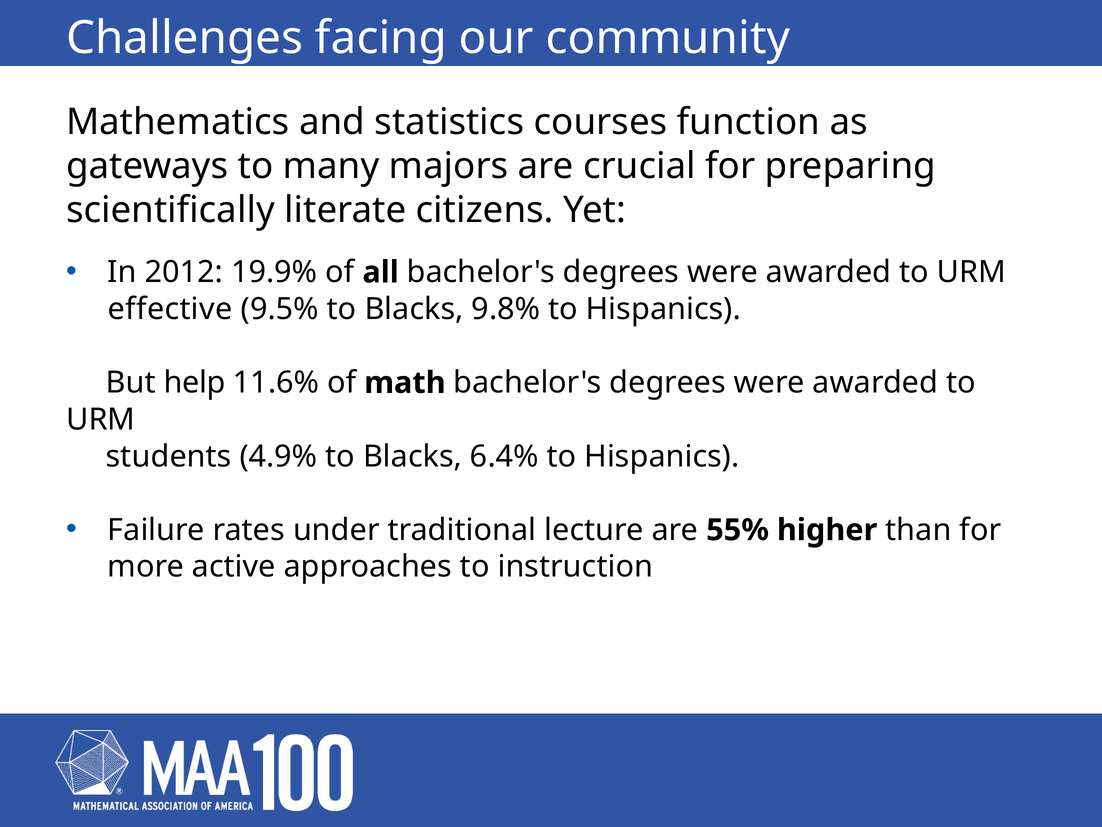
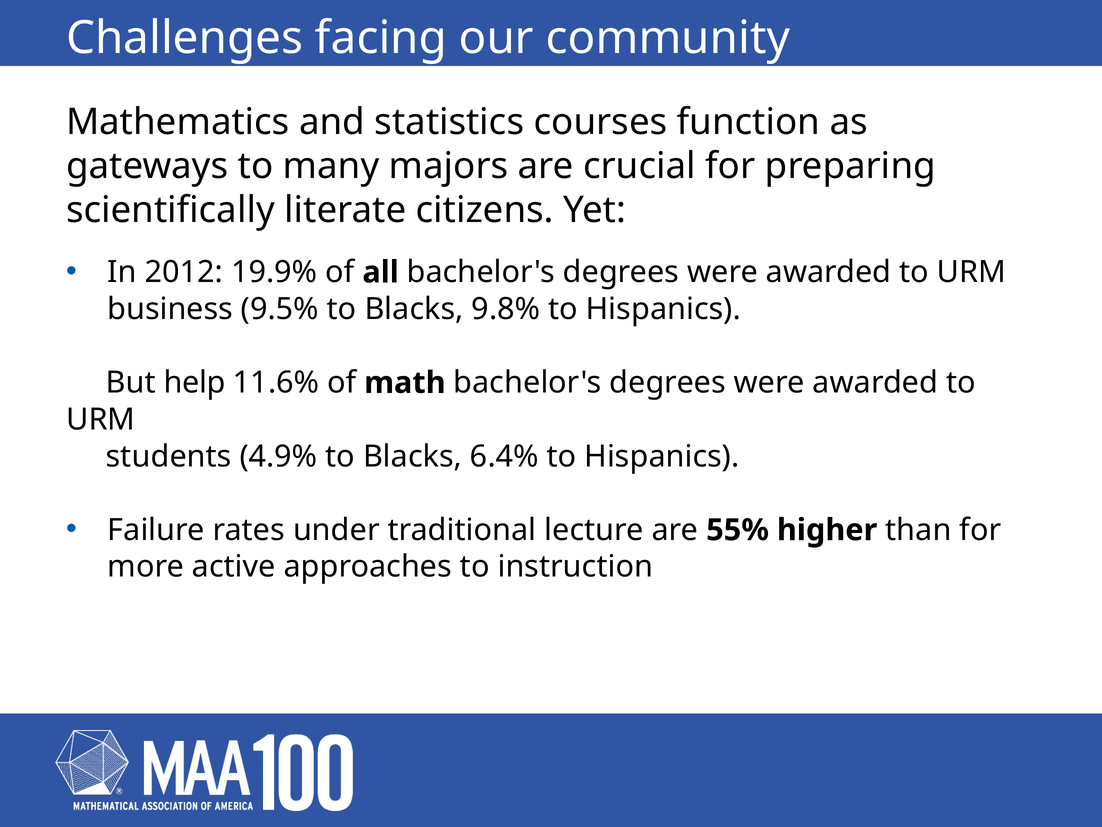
effective: effective -> business
